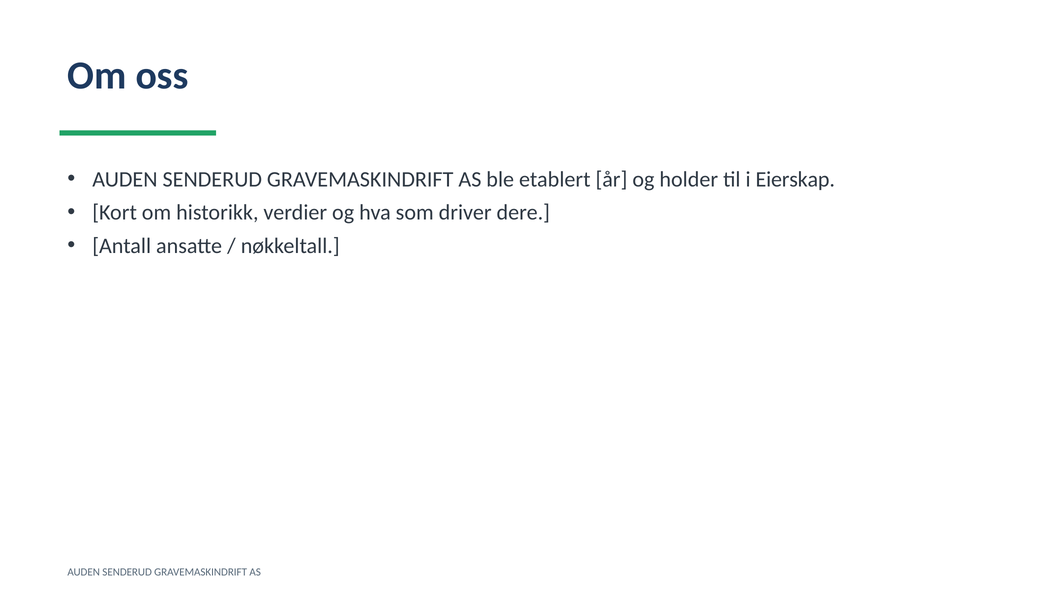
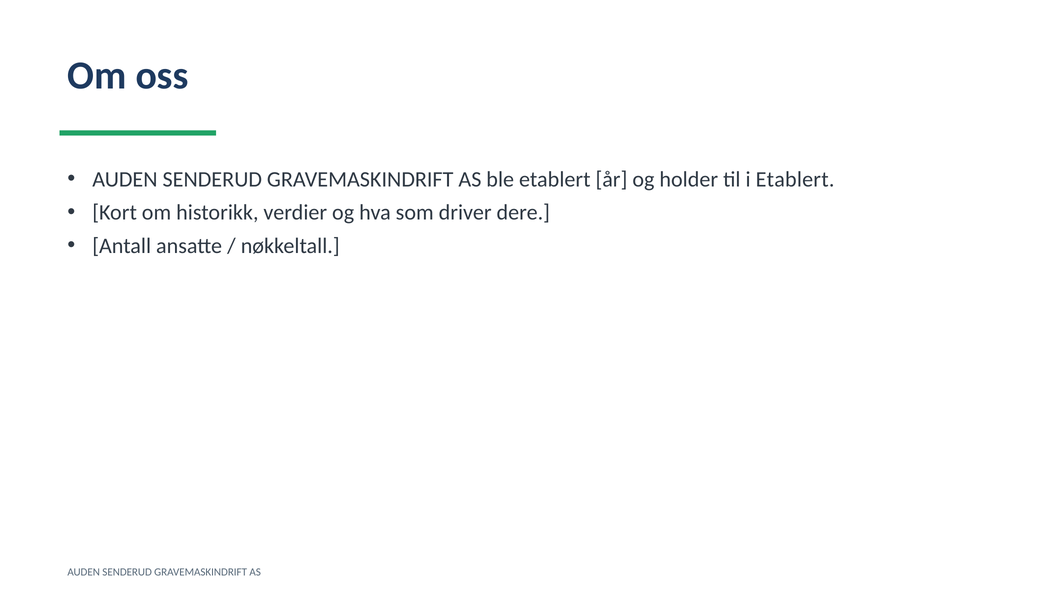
i Eierskap: Eierskap -> Etablert
